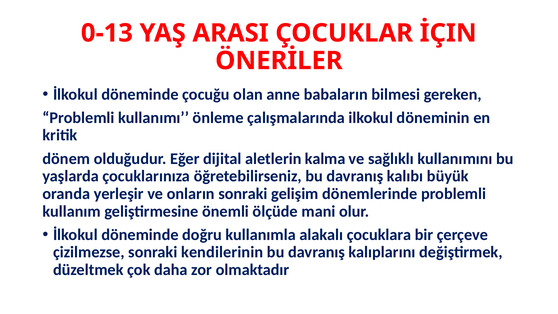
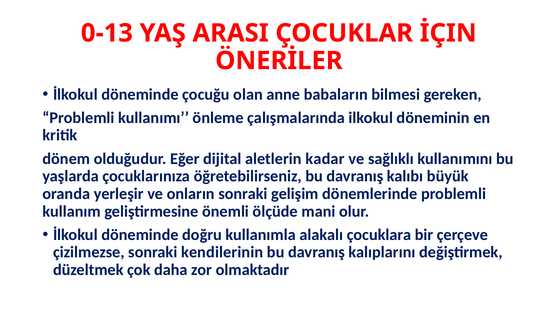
kalma: kalma -> kadar
